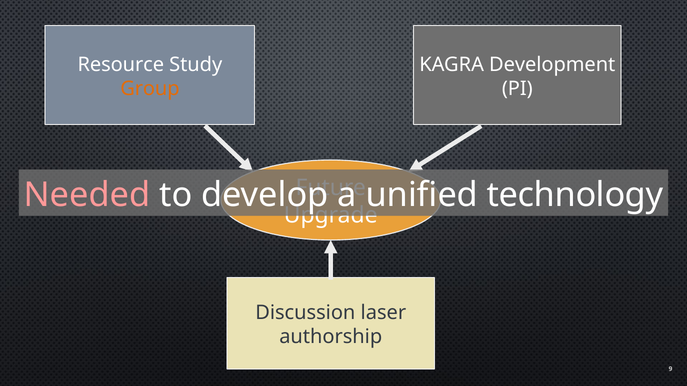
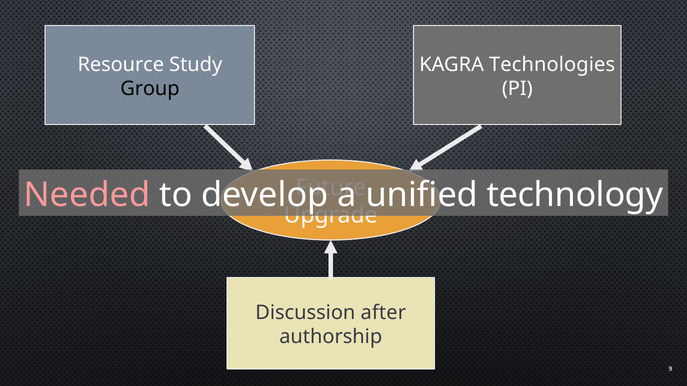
Development: Development -> Technologies
Group colour: orange -> black
laser: laser -> after
